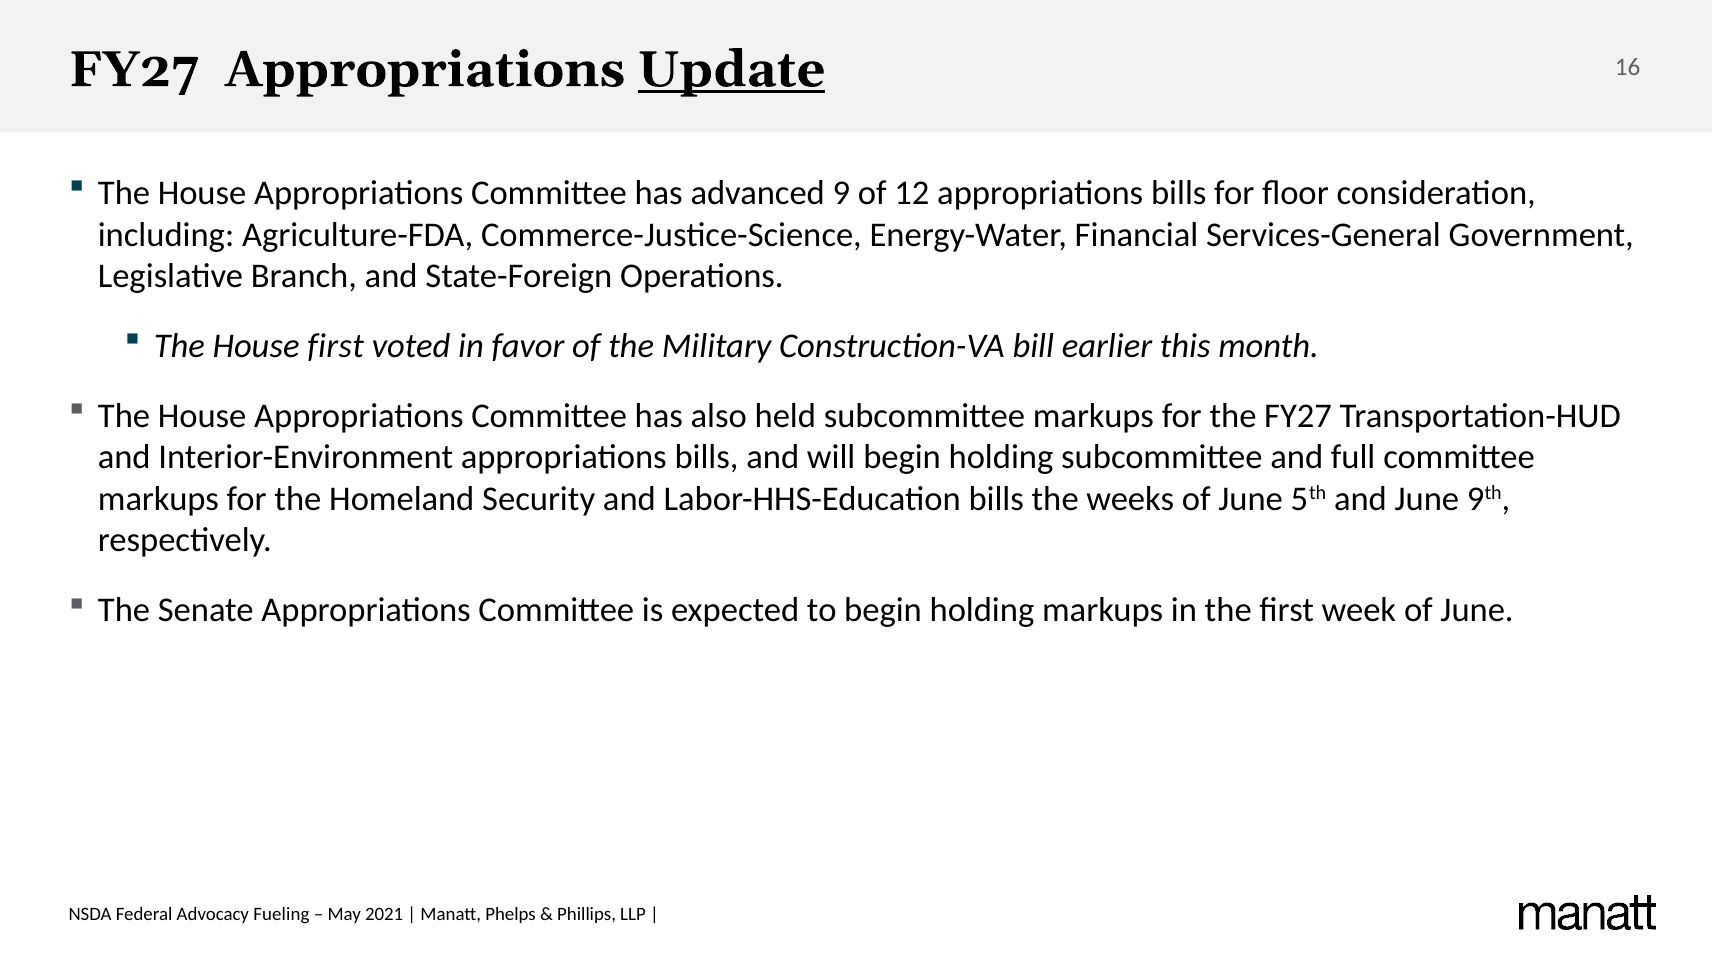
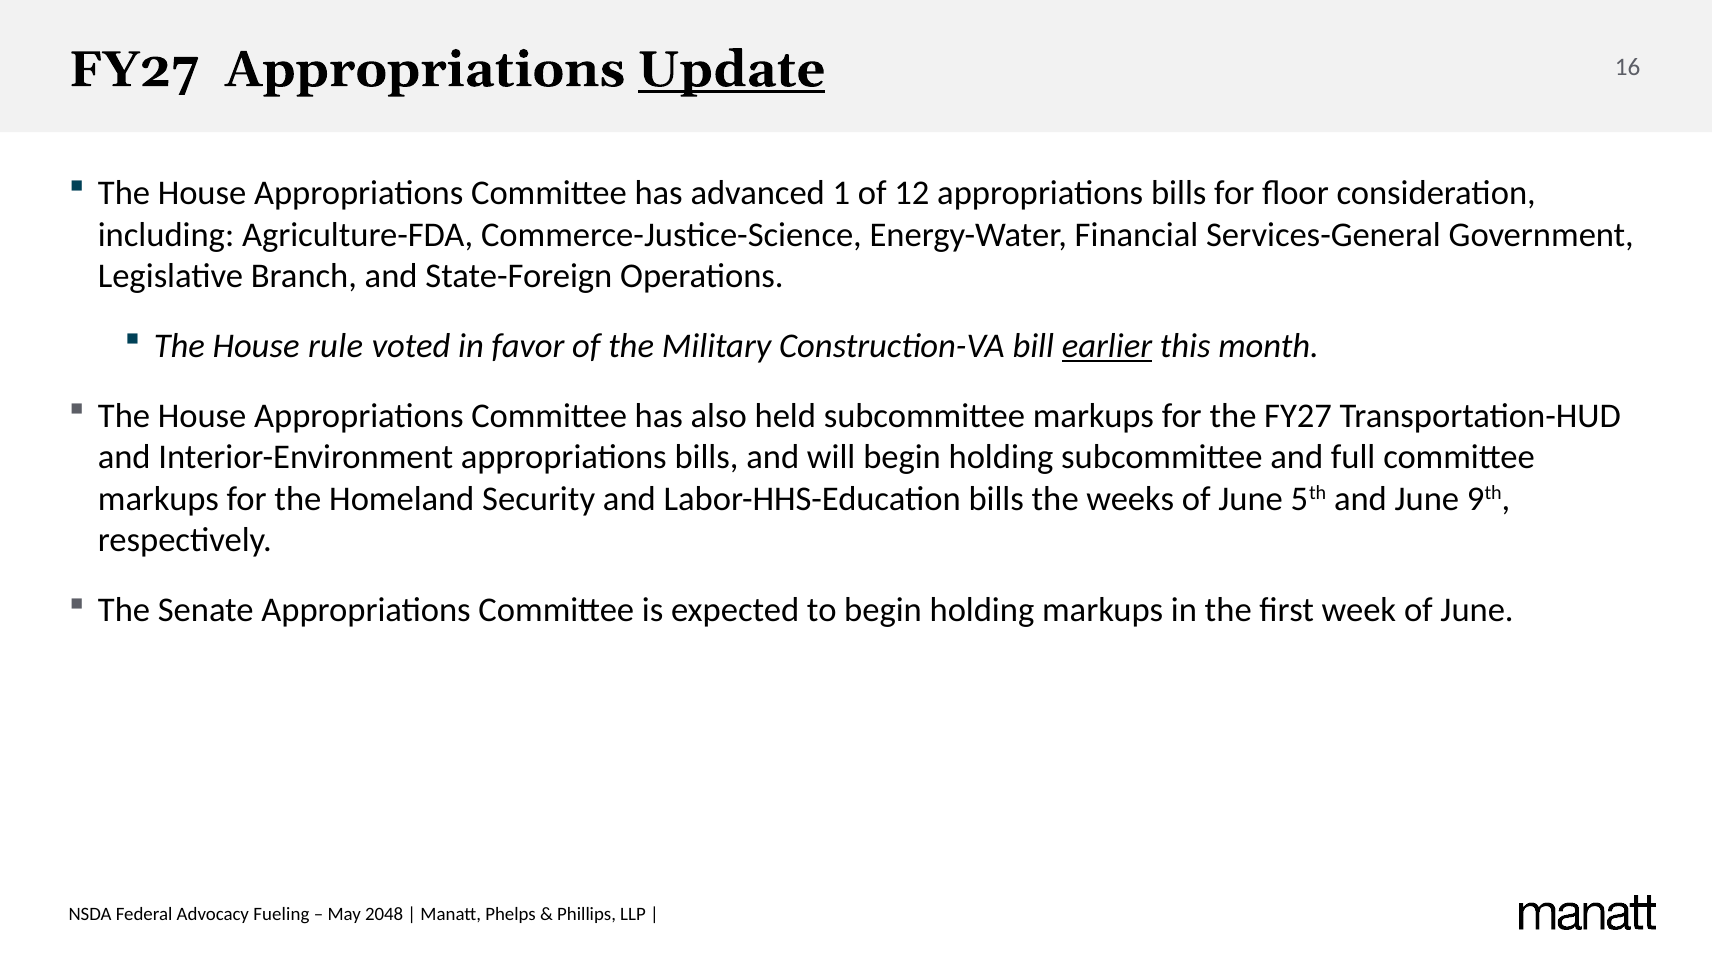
9: 9 -> 1
House first: first -> rule
earlier underline: none -> present
2021: 2021 -> 2048
